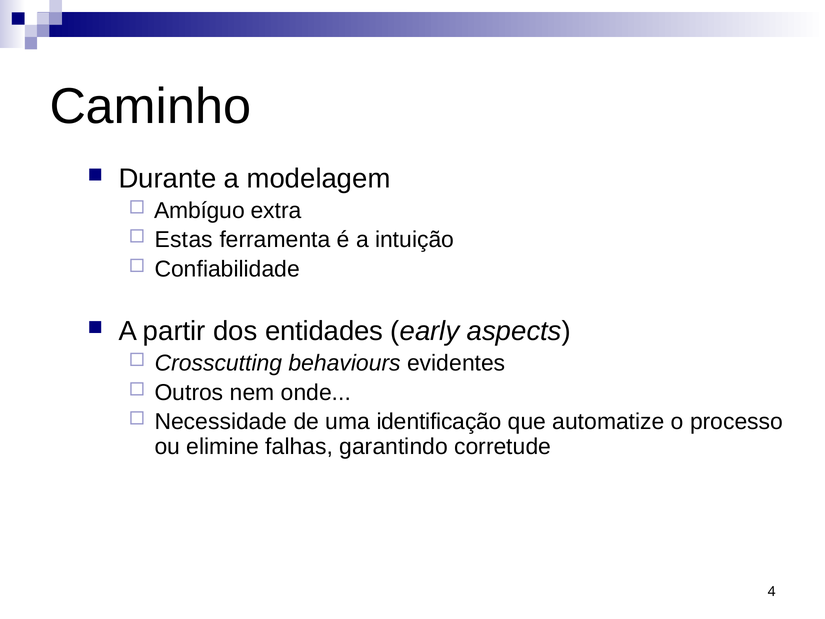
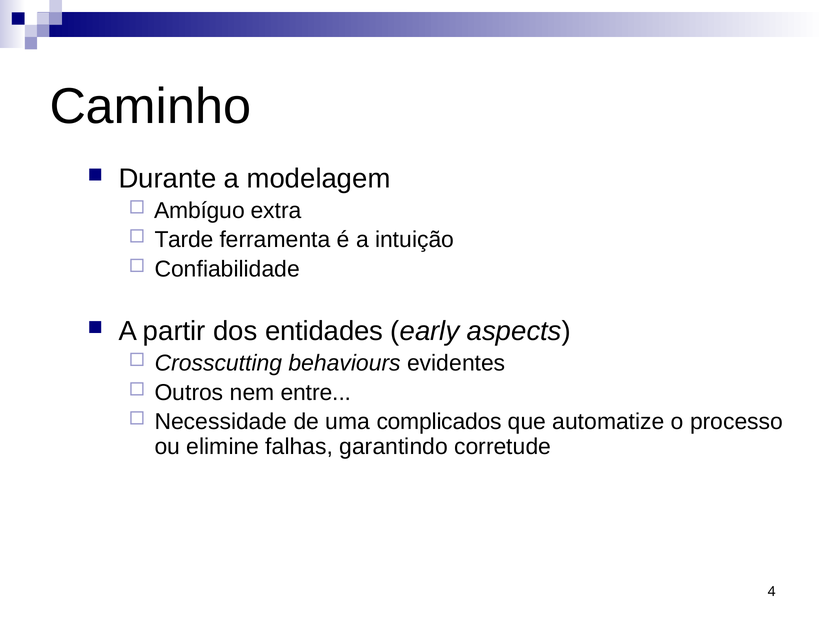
Estas: Estas -> Tarde
onde: onde -> entre
identificação: identificação -> complicados
